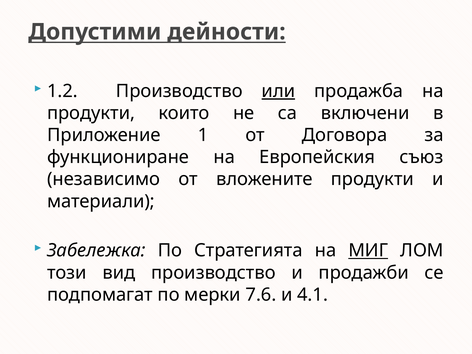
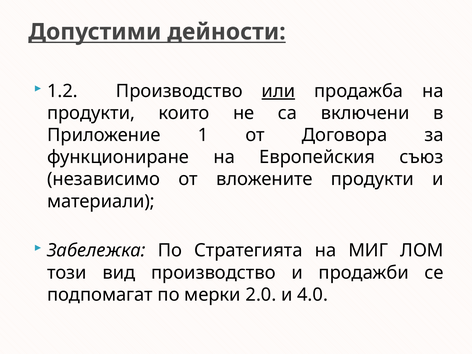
МИГ underline: present -> none
7.6: 7.6 -> 2.0
4.1: 4.1 -> 4.0
